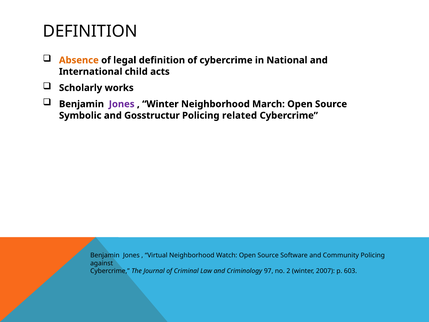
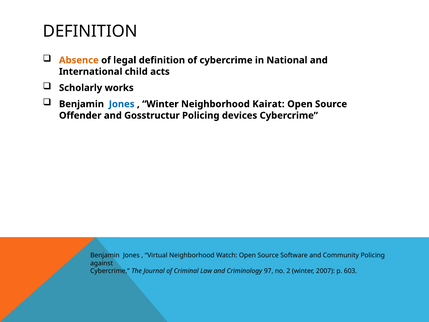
Jones at (122, 104) colour: purple -> blue
March: March -> Kairat
Symbolic: Symbolic -> Offender
related: related -> devices
